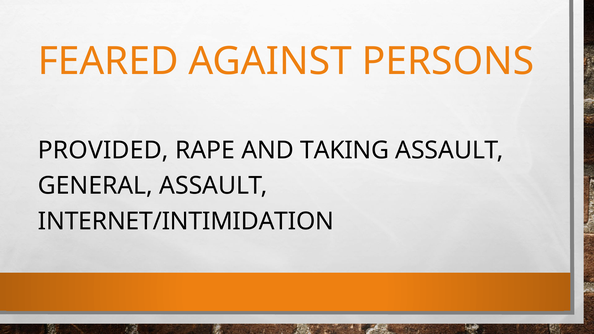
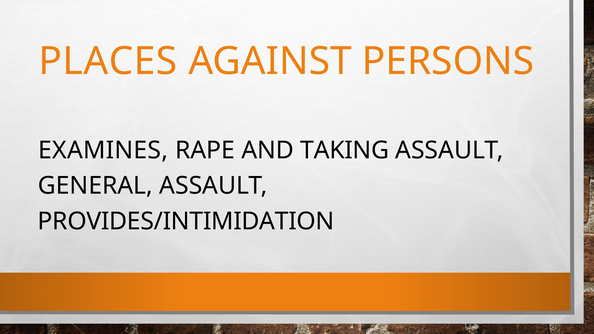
FEARED: FEARED -> PLACES
PROVIDED: PROVIDED -> EXAMINES
INTERNET/INTIMIDATION: INTERNET/INTIMIDATION -> PROVIDES/INTIMIDATION
